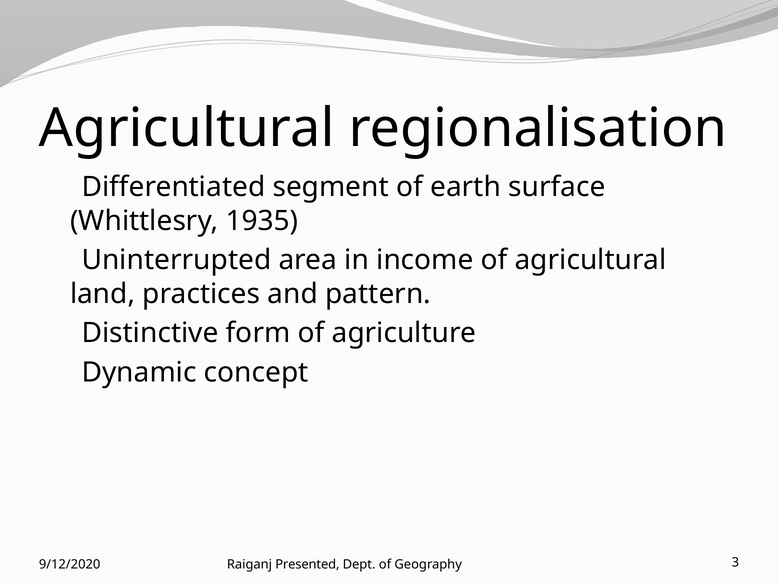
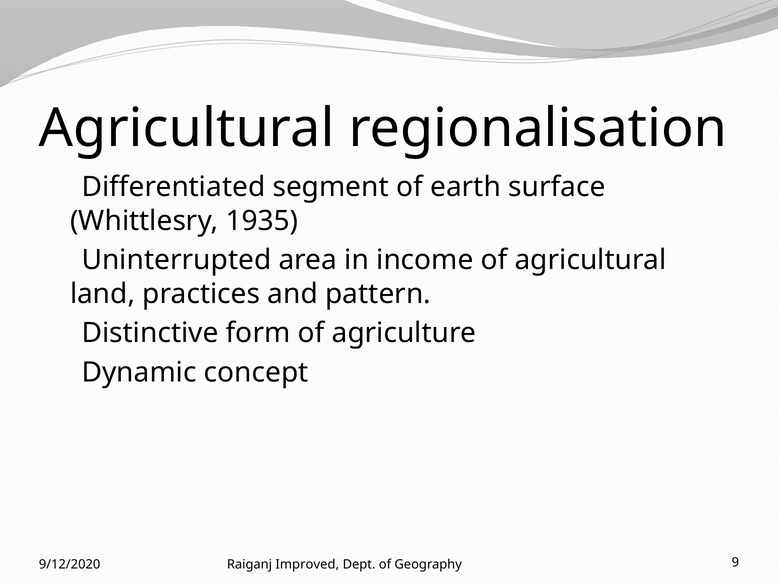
Presented: Presented -> Improved
3: 3 -> 9
